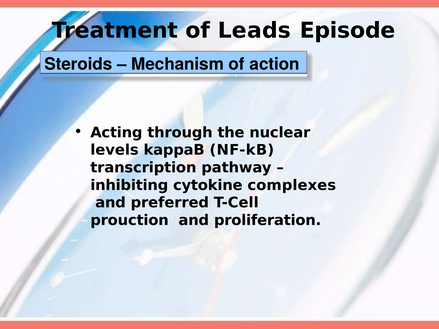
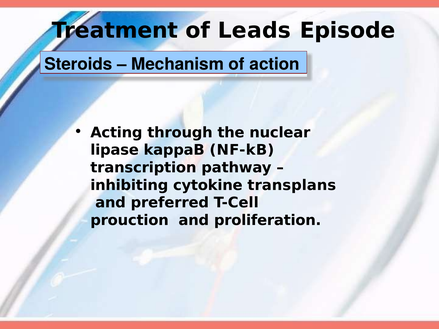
levels: levels -> lipase
complexes: complexes -> transplans
